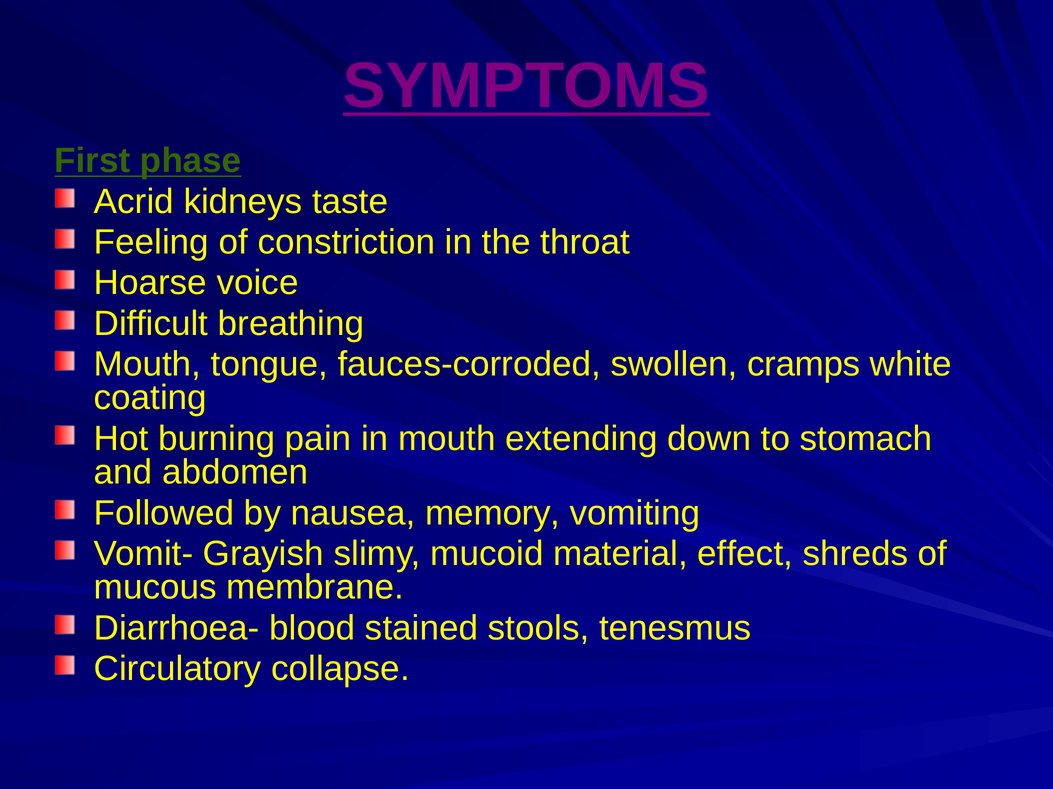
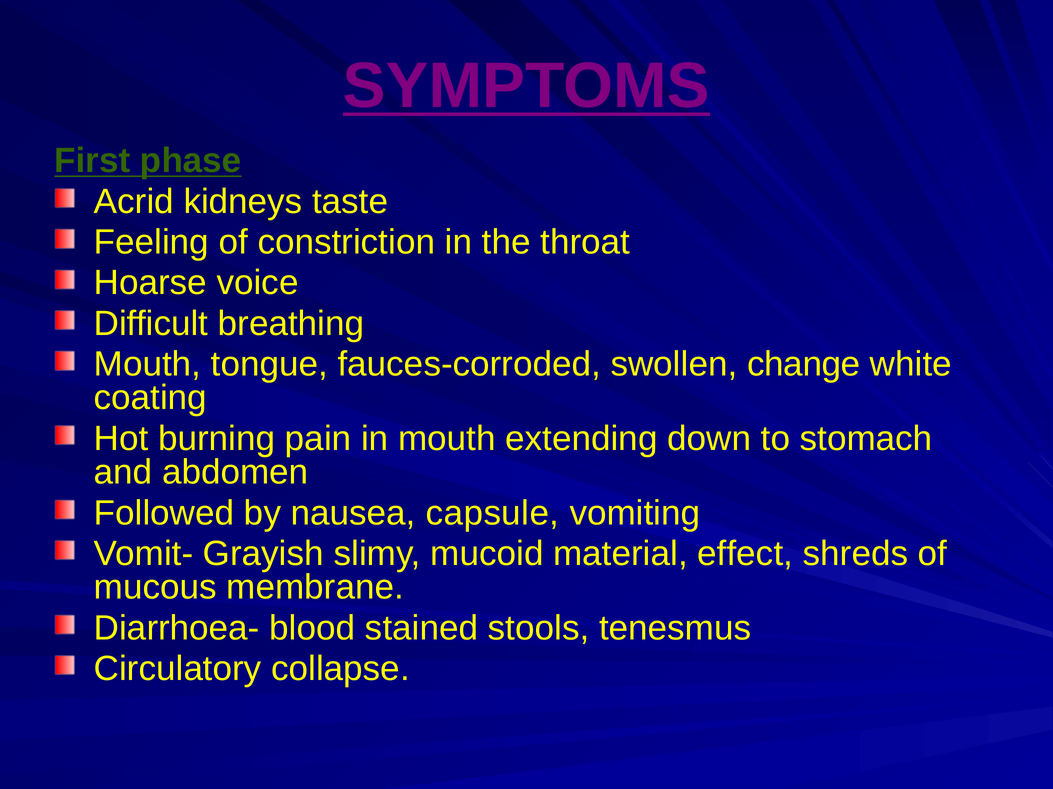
cramps: cramps -> change
memory: memory -> capsule
